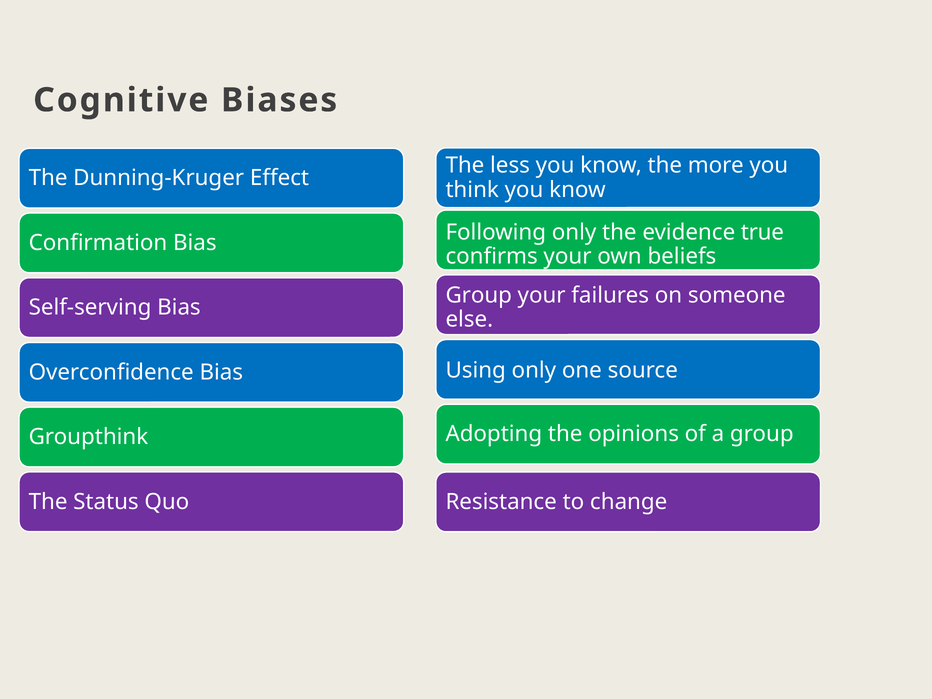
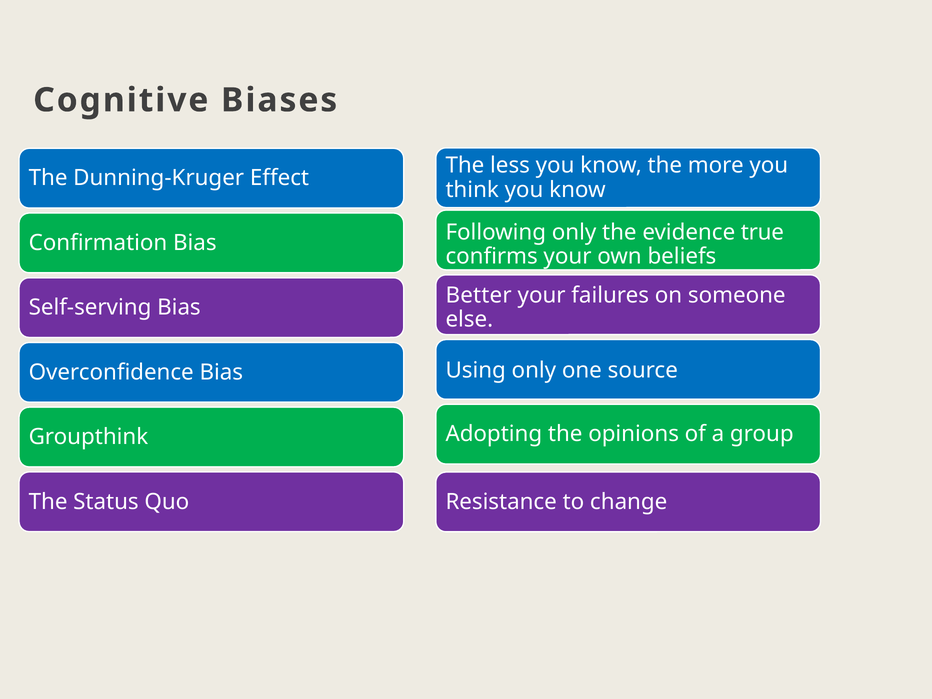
Group at (479, 295): Group -> Better
